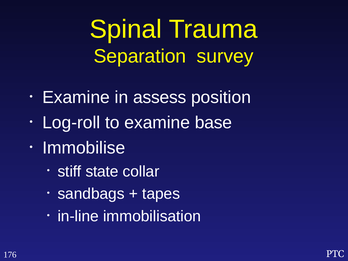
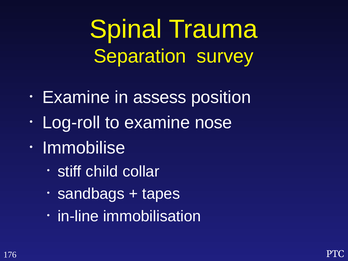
base: base -> nose
state: state -> child
